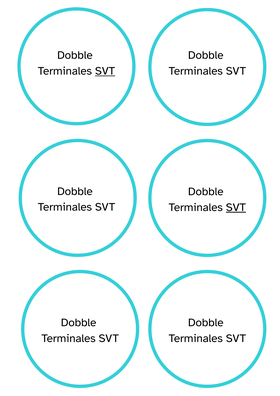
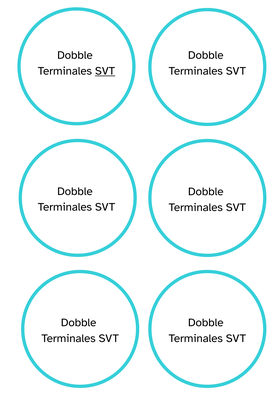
SVT at (236, 207) underline: present -> none
